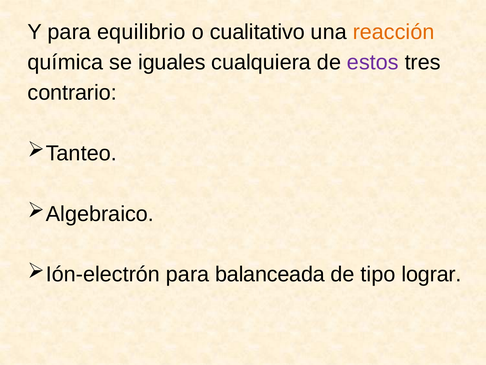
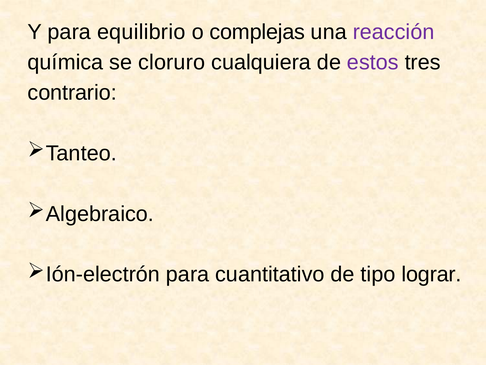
cualitativo: cualitativo -> complejas
reacción colour: orange -> purple
iguales: iguales -> cloruro
balanceada: balanceada -> cuantitativo
